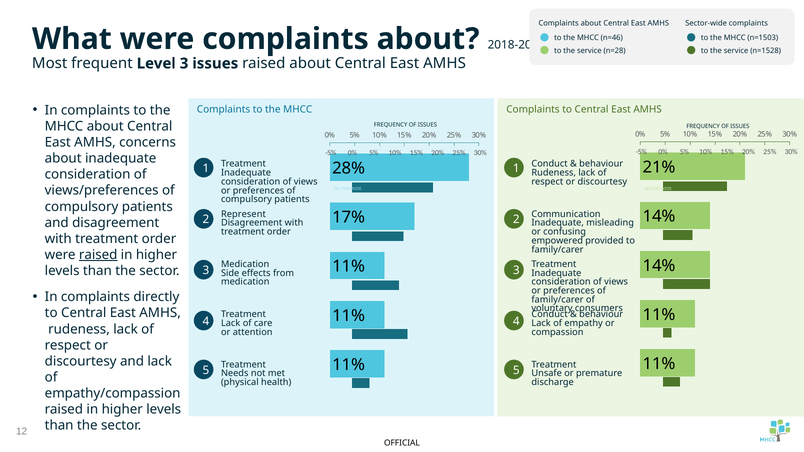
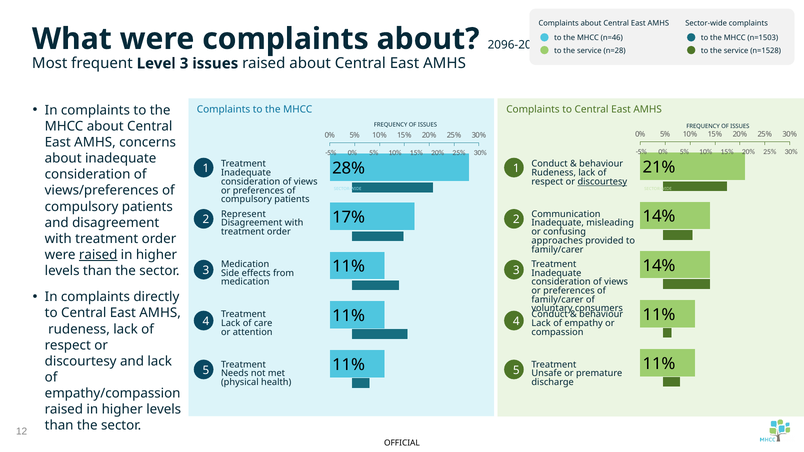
2018-20: 2018-20 -> 2096-20
discourtesy at (602, 182) underline: none -> present
empowered: empowered -> approaches
